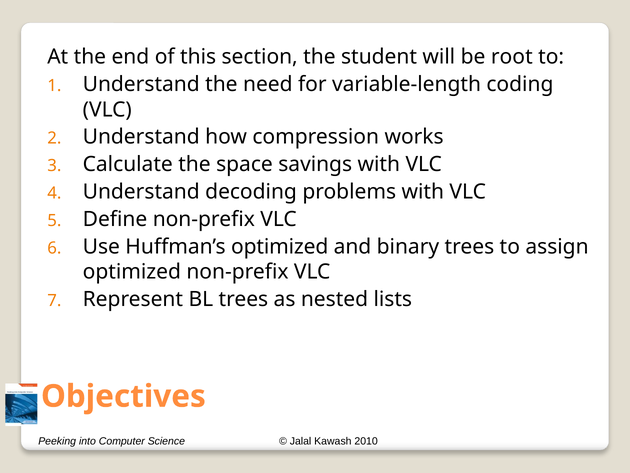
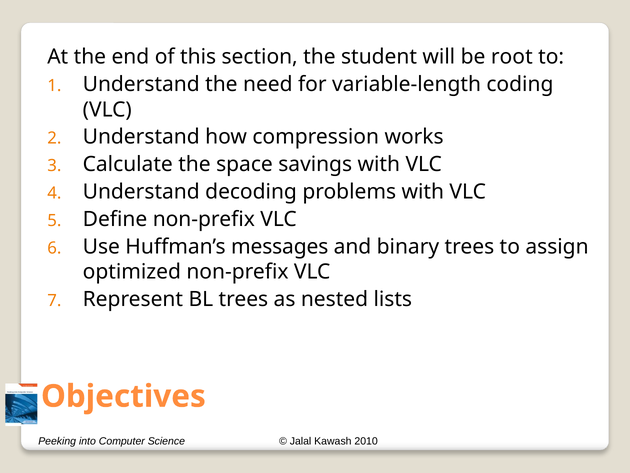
Huffman’s optimized: optimized -> messages
